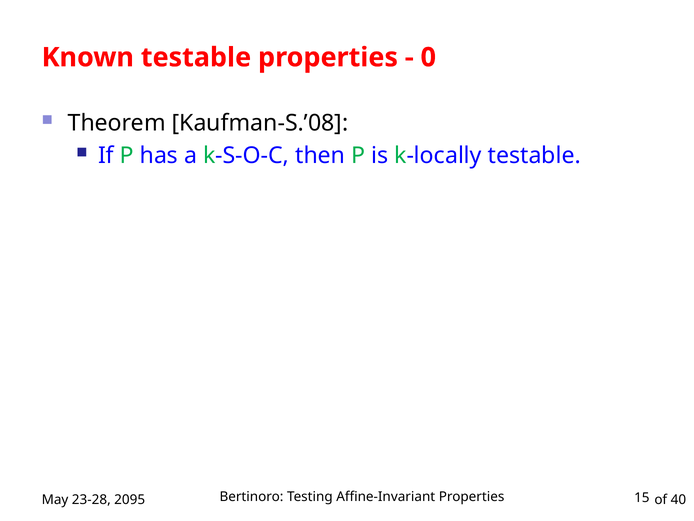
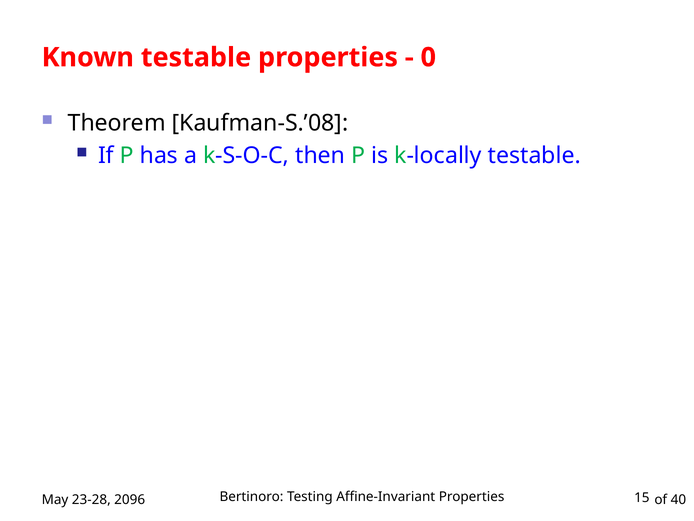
2095: 2095 -> 2096
